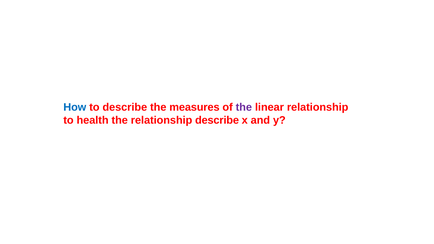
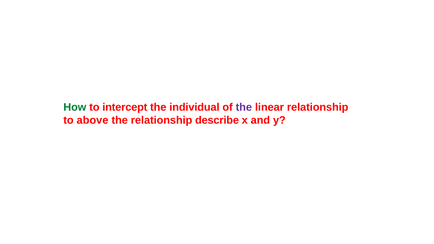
How colour: blue -> green
to describe: describe -> intercept
measures: measures -> individual
health: health -> above
